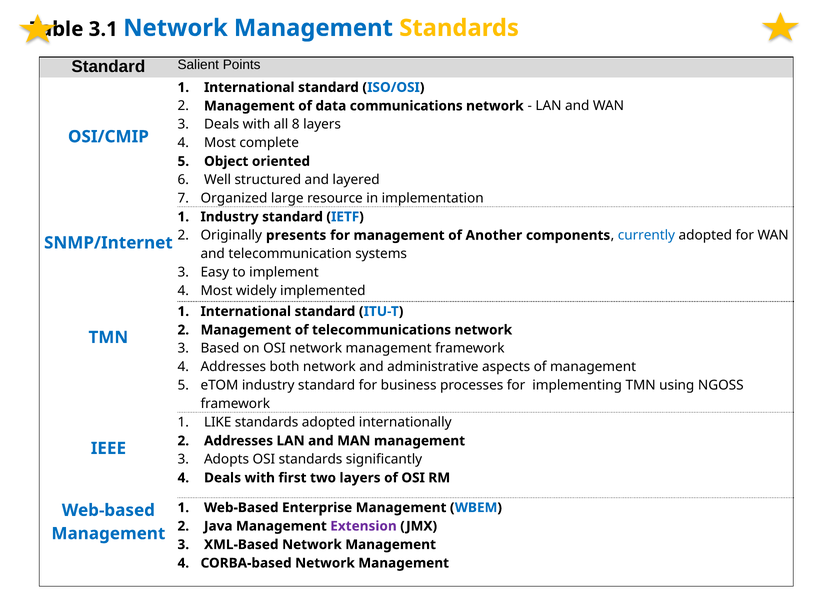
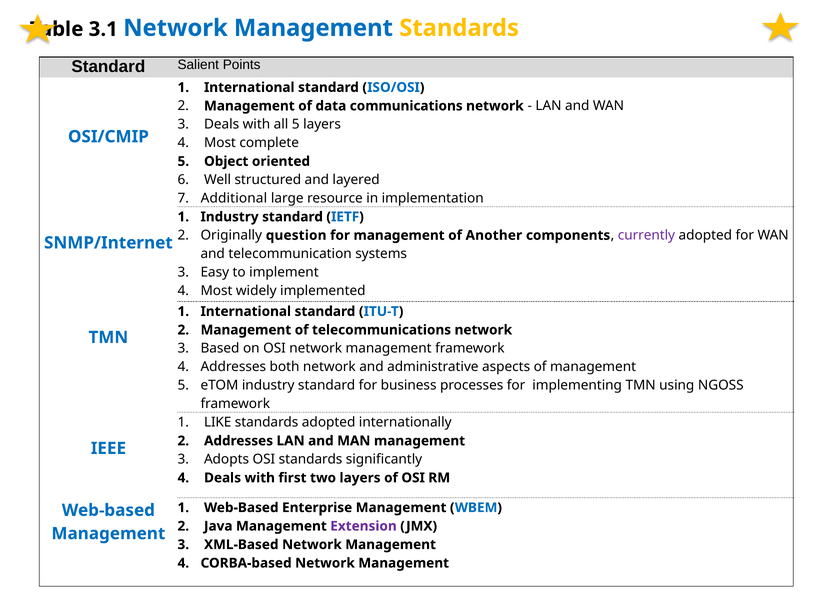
all 8: 8 -> 5
Organized: Organized -> Additional
presents: presents -> question
currently colour: blue -> purple
